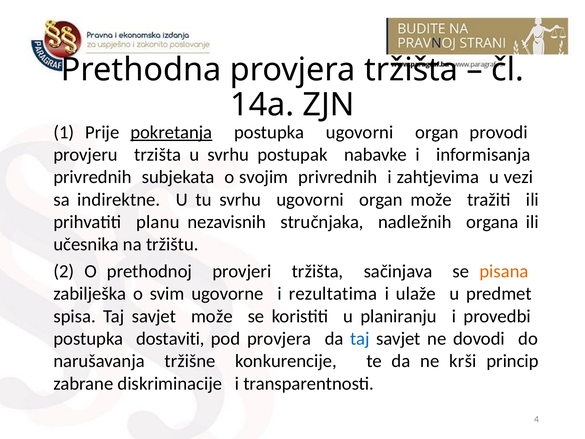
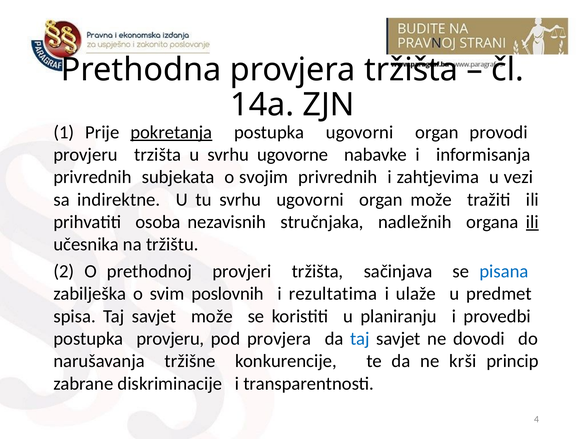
postupak: postupak -> ugovorne
planu: planu -> osoba
ili at (532, 222) underline: none -> present
pisana colour: orange -> blue
ugovorne: ugovorne -> poslovnih
postupka dostaviti: dostaviti -> provjeru
